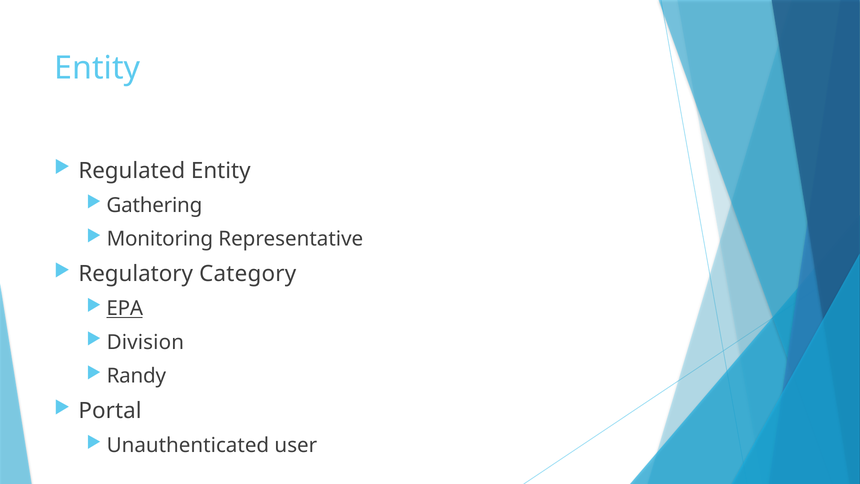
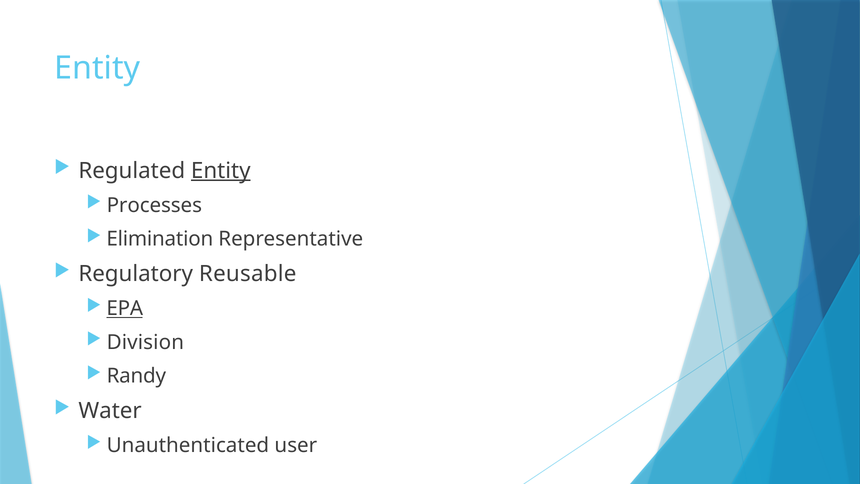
Entity at (221, 171) underline: none -> present
Gathering: Gathering -> Processes
Monitoring: Monitoring -> Elimination
Category: Category -> Reusable
Portal: Portal -> Water
